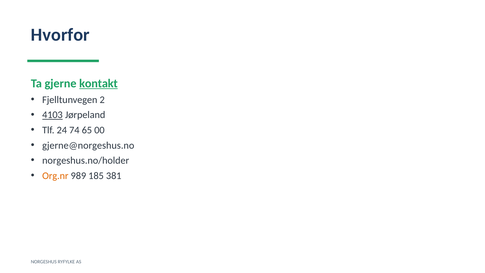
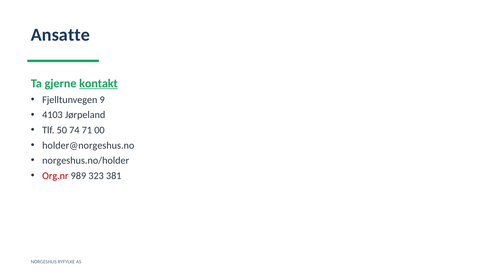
Hvorfor: Hvorfor -> Ansatte
2: 2 -> 9
4103 underline: present -> none
24: 24 -> 50
65: 65 -> 71
gjerne@norgeshus.no: gjerne@norgeshus.no -> holder@norgeshus.no
Org.nr colour: orange -> red
185: 185 -> 323
